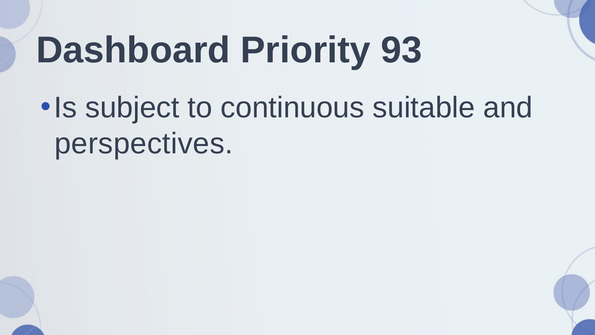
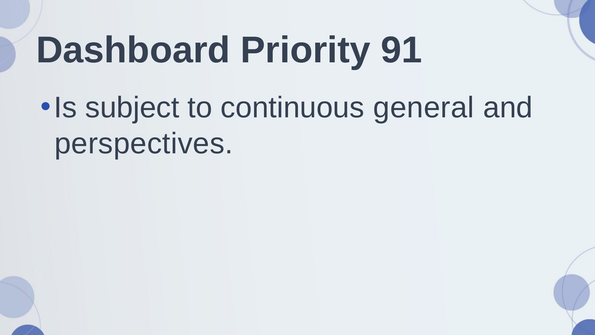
93: 93 -> 91
suitable: suitable -> general
